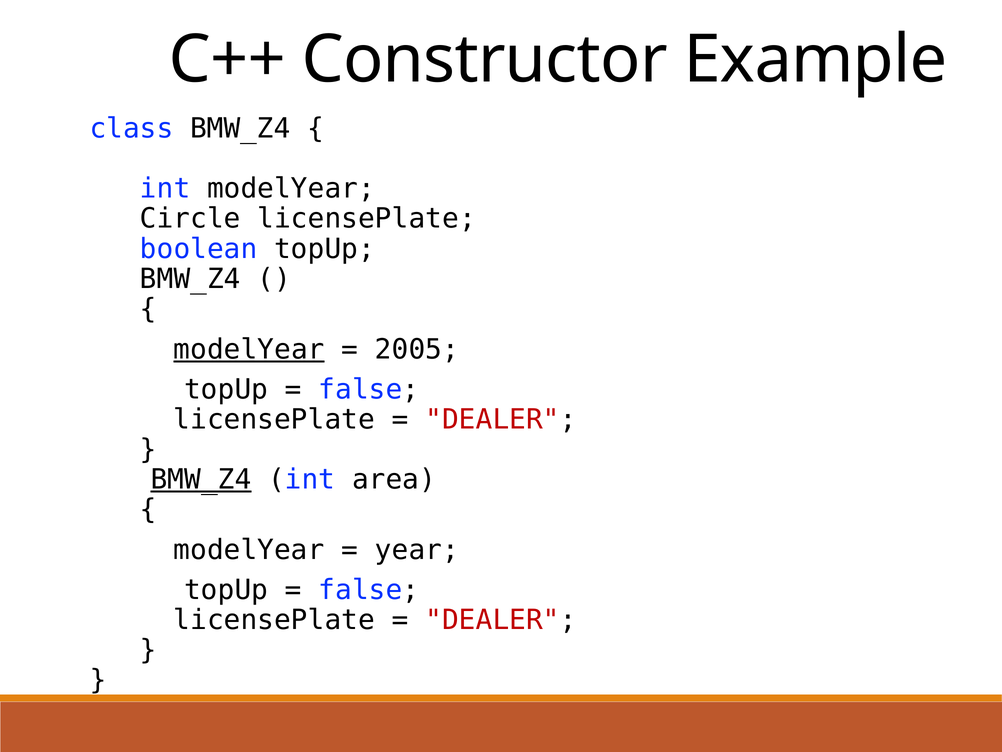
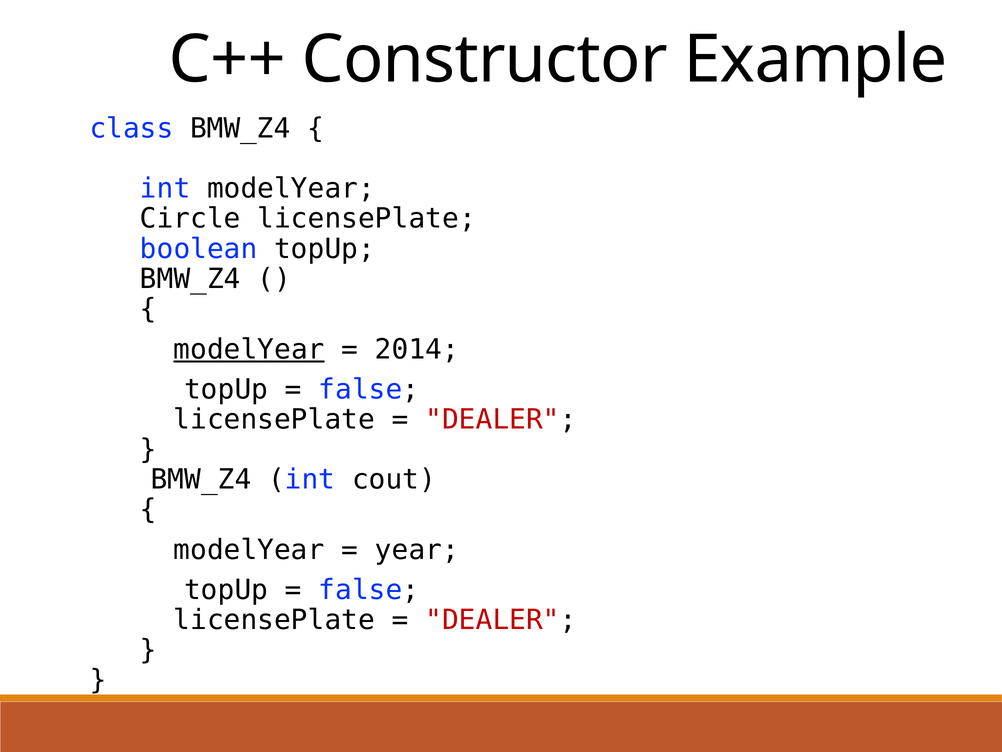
2005: 2005 -> 2014
BMW_Z4 at (201, 479) underline: present -> none
area: area -> cout
